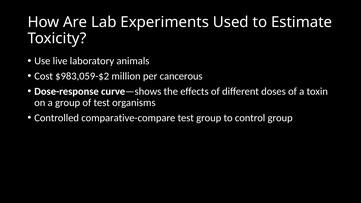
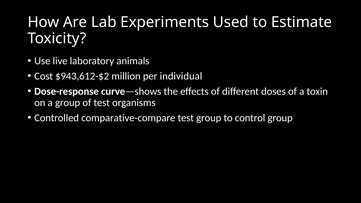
$983,059-$2: $983,059-$2 -> $943,612-$2
cancerous: cancerous -> individual
